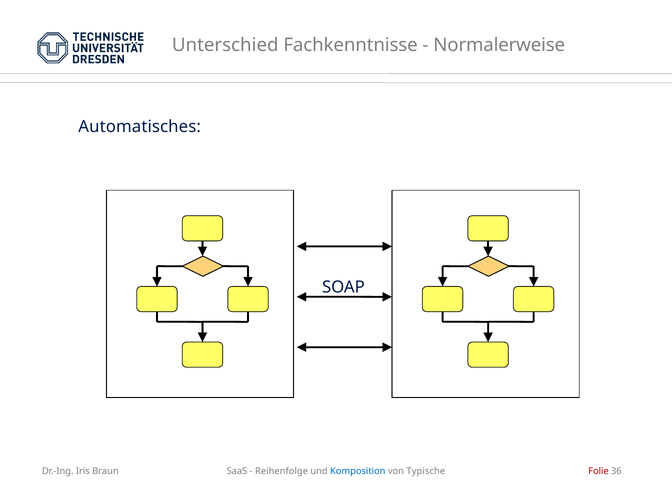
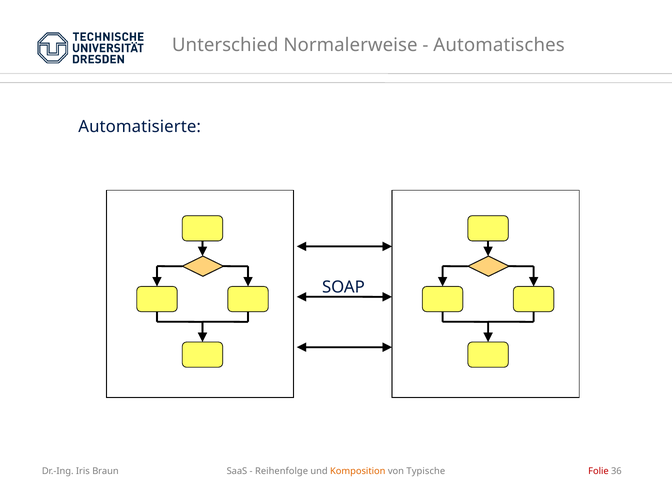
Fachkenntnisse: Fachkenntnisse -> Normalerweise
Normalerweise: Normalerweise -> Automatisches
Automatisches: Automatisches -> Automatisierte
Komposition colour: blue -> orange
